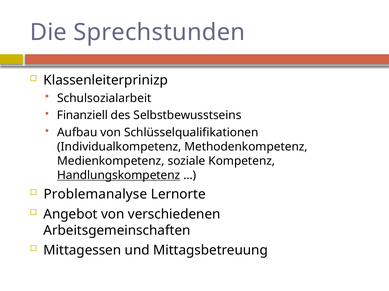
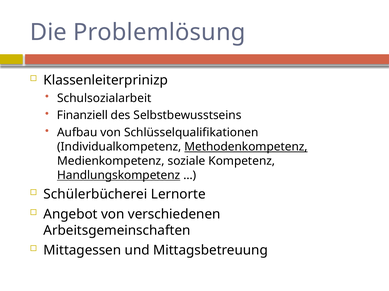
Sprechstunden: Sprechstunden -> Problemlösung
Methodenkompetenz underline: none -> present
Problemanalyse: Problemanalyse -> Schülerbücherei
